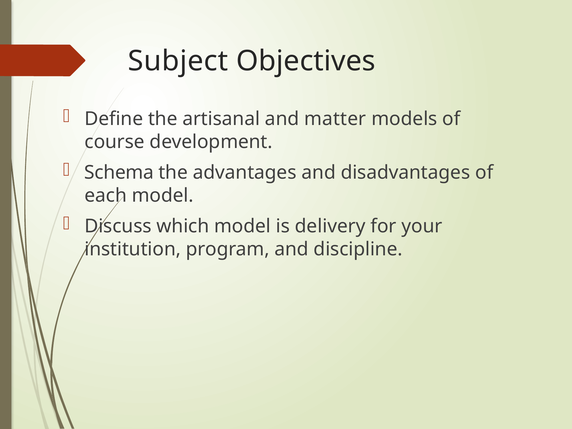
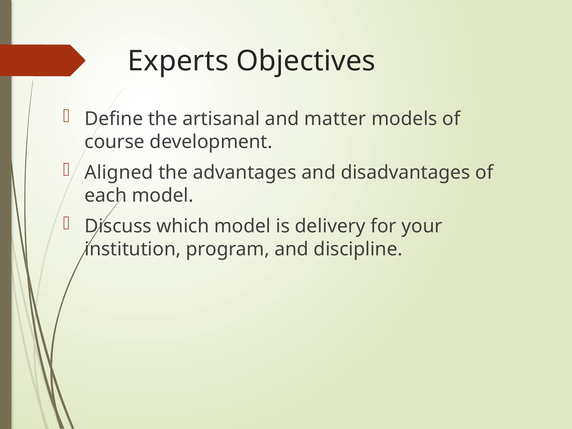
Subject: Subject -> Experts
Schema: Schema -> Aligned
